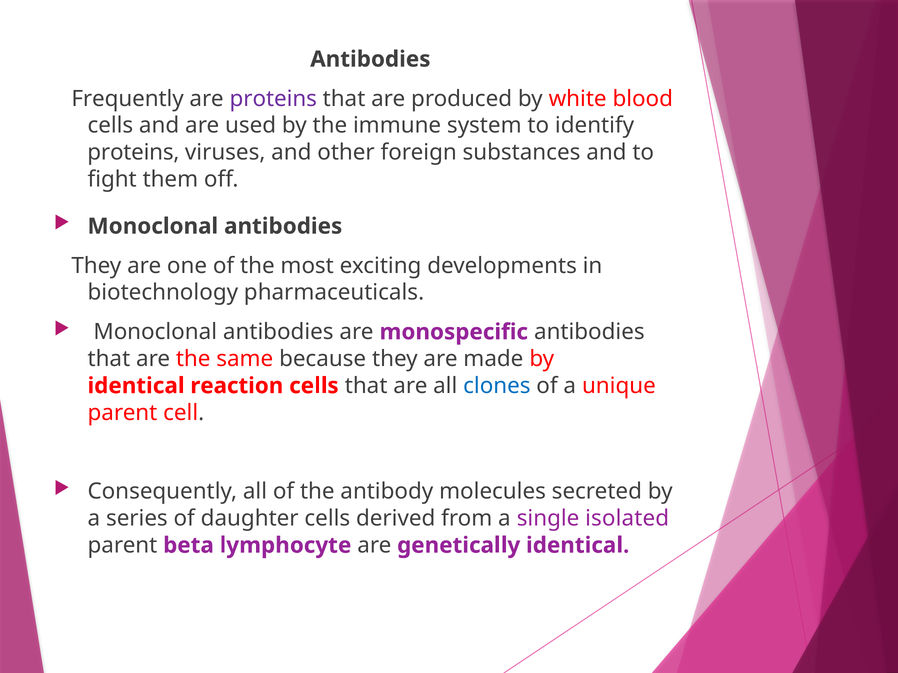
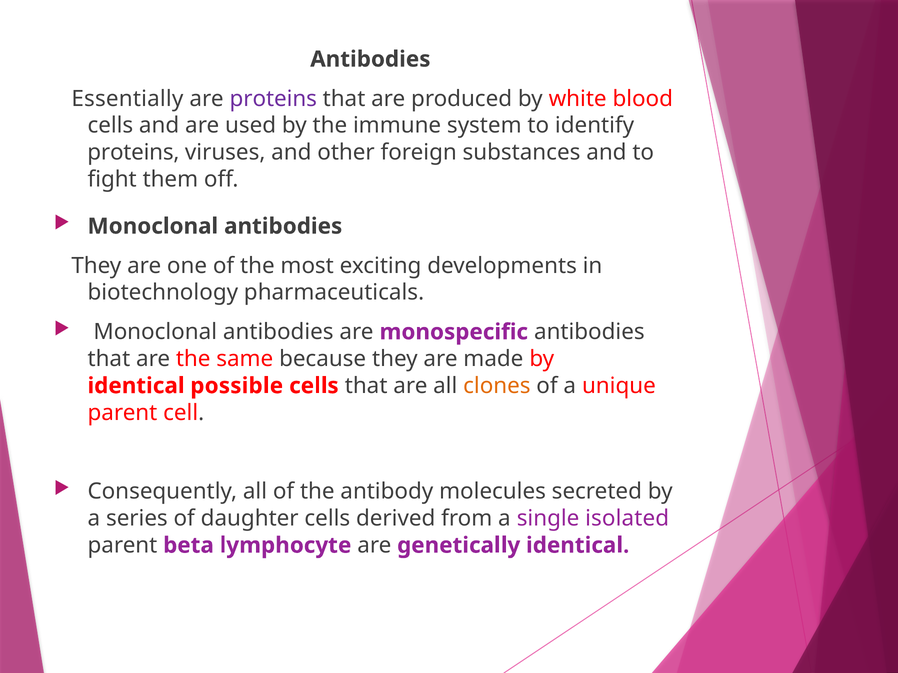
Frequently: Frequently -> Essentially
reaction: reaction -> possible
clones colour: blue -> orange
